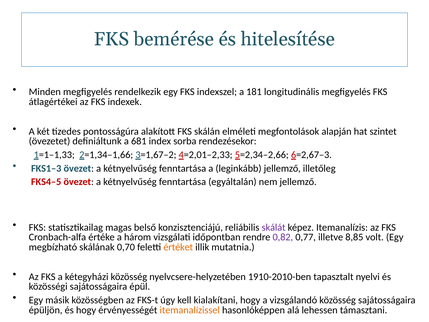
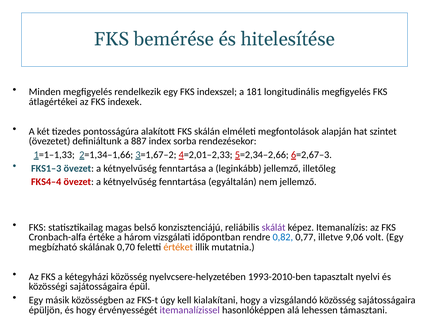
681: 681 -> 887
FKS4–5: FKS4–5 -> FKS4–4
0,82 colour: purple -> blue
8,85: 8,85 -> 9,06
1910-2010-ben: 1910-2010-ben -> 1993-2010-ben
itemanalízissel colour: orange -> purple
